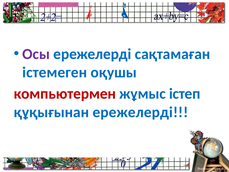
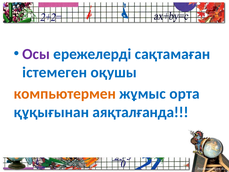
компьютермен colour: red -> orange
істеп: істеп -> орта
құқығынан ережелерді: ережелерді -> аяқталғанда
